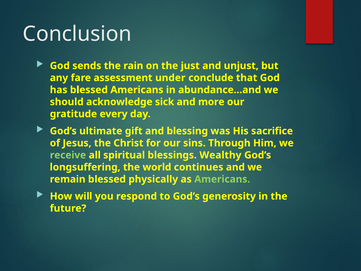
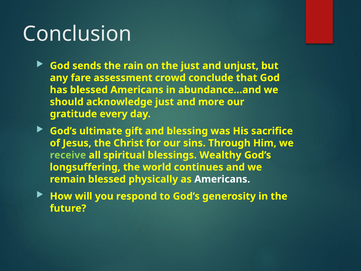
under: under -> crowd
acknowledge sick: sick -> just
Americans at (222, 179) colour: light green -> white
